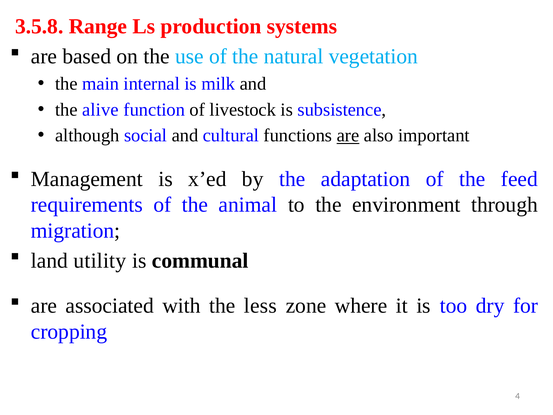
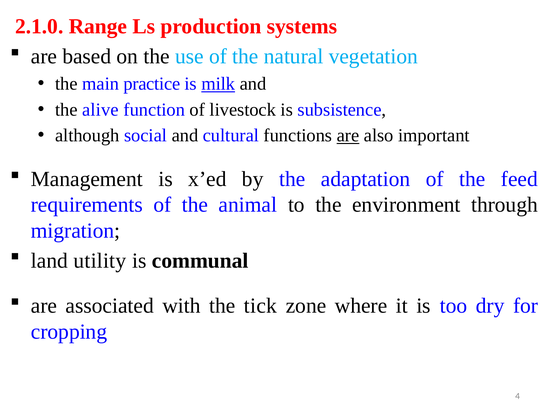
3.5.8: 3.5.8 -> 2.1.0
internal: internal -> practice
milk underline: none -> present
less: less -> tick
